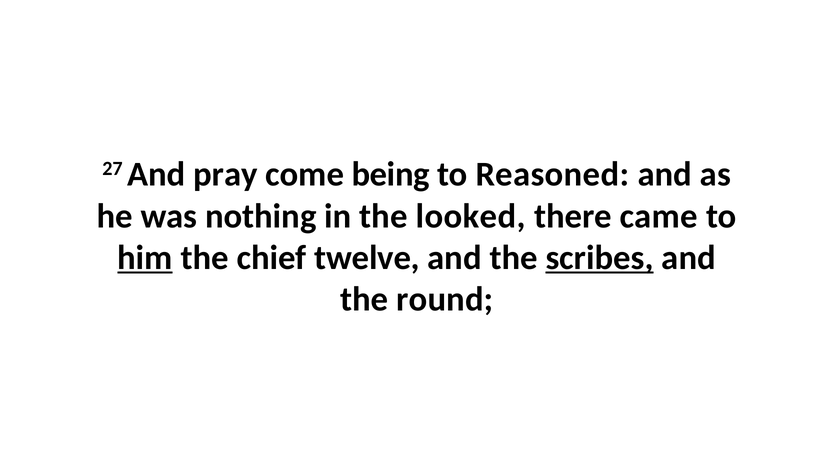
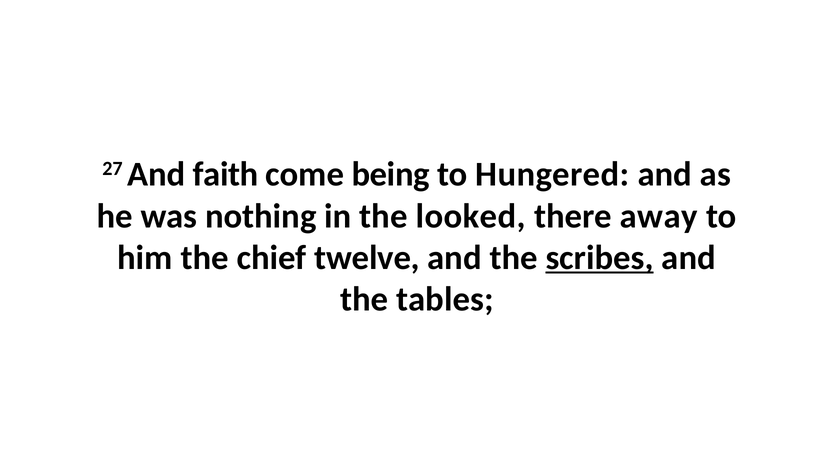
pray: pray -> faith
Reasoned: Reasoned -> Hungered
came: came -> away
him underline: present -> none
round: round -> tables
